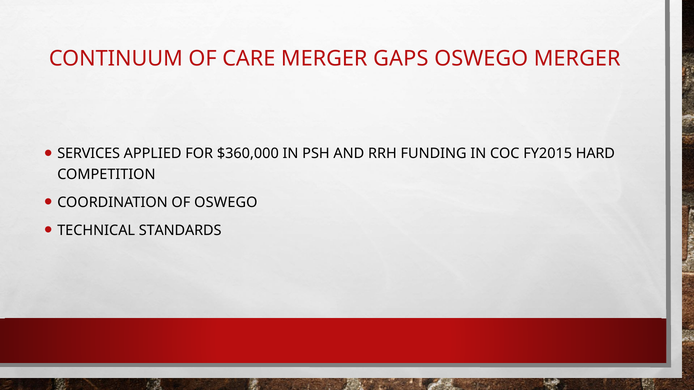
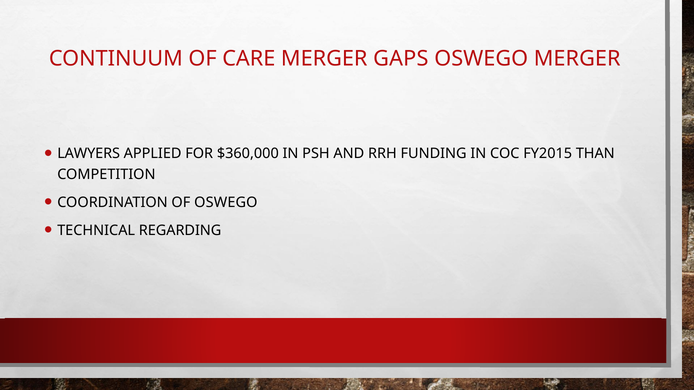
SERVICES: SERVICES -> LAWYERS
HARD: HARD -> THAN
STANDARDS: STANDARDS -> REGARDING
